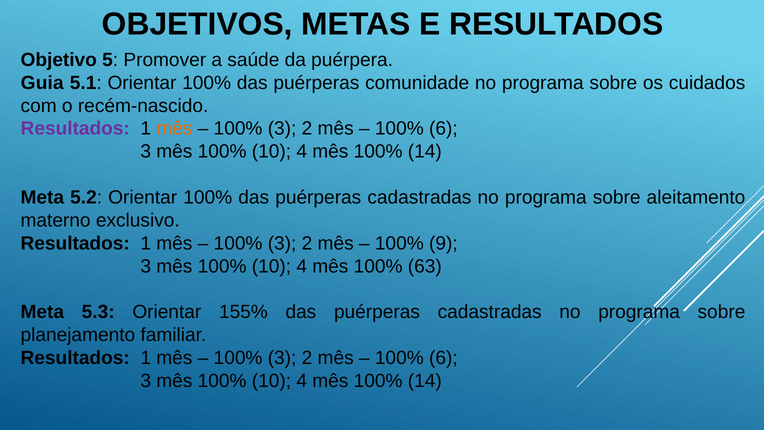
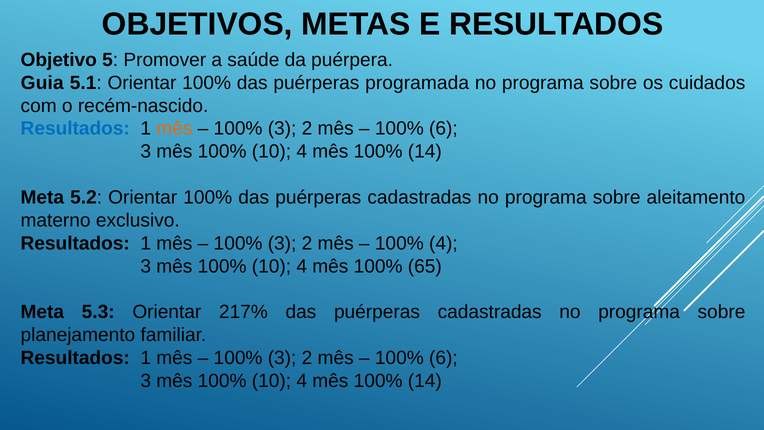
comunidade: comunidade -> programada
Resultados at (75, 129) colour: purple -> blue
100% 9: 9 -> 4
63: 63 -> 65
155%: 155% -> 217%
